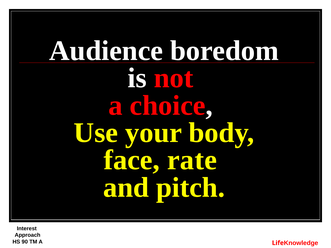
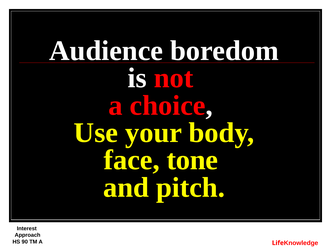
rate: rate -> tone
